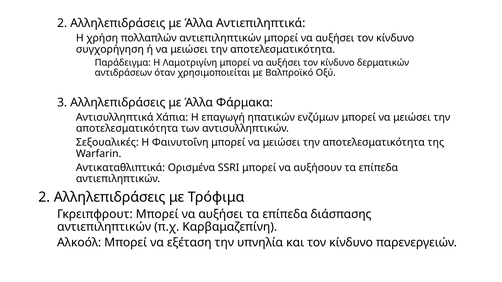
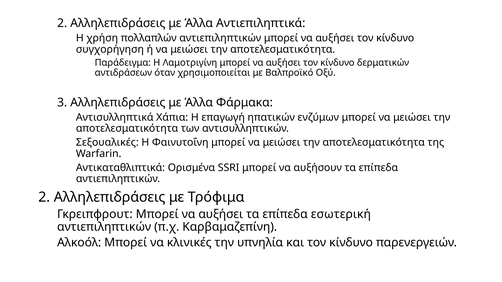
διάσπασης: διάσπασης -> εσωτερική
εξέταση: εξέταση -> κλινικές
